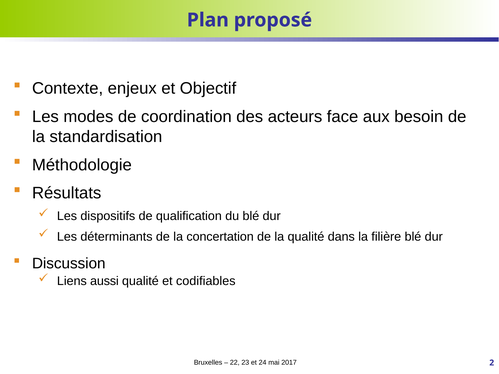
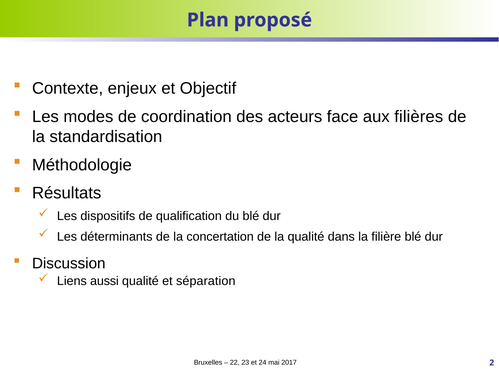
besoin: besoin -> filières
codifiables: codifiables -> séparation
